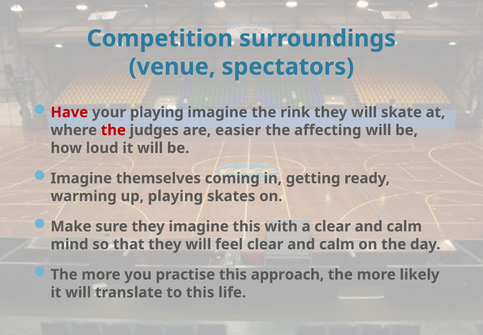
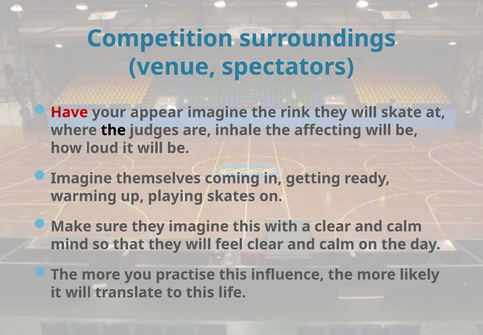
your playing: playing -> appear
the at (113, 130) colour: red -> black
easier: easier -> inhale
approach: approach -> influence
